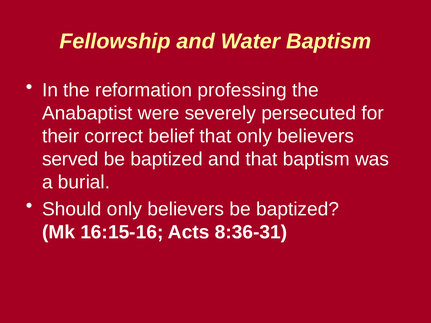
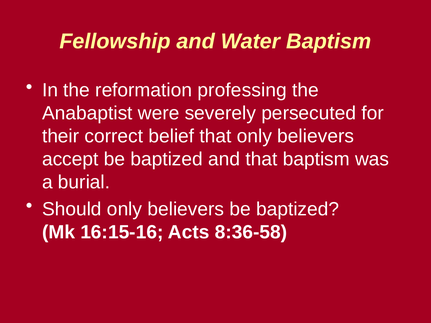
served: served -> accept
8:36-31: 8:36-31 -> 8:36-58
